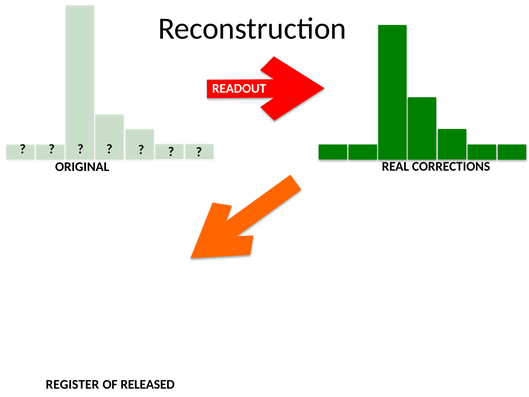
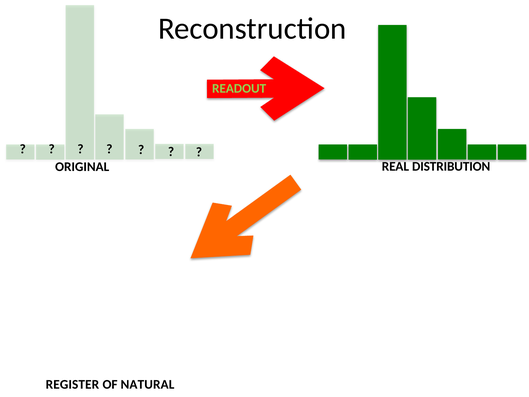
READOUT colour: white -> light green
CORRECTIONS: CORRECTIONS -> DISTRIBUTION
RELEASED: RELEASED -> NATURAL
